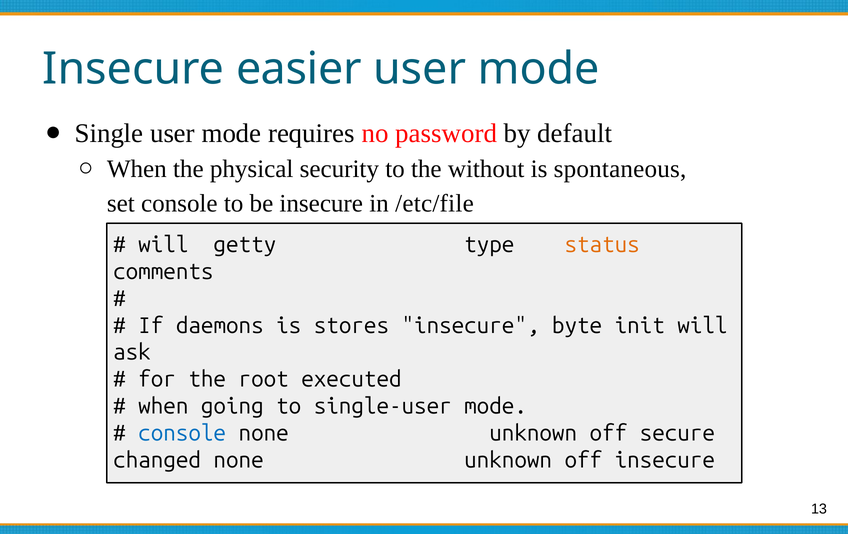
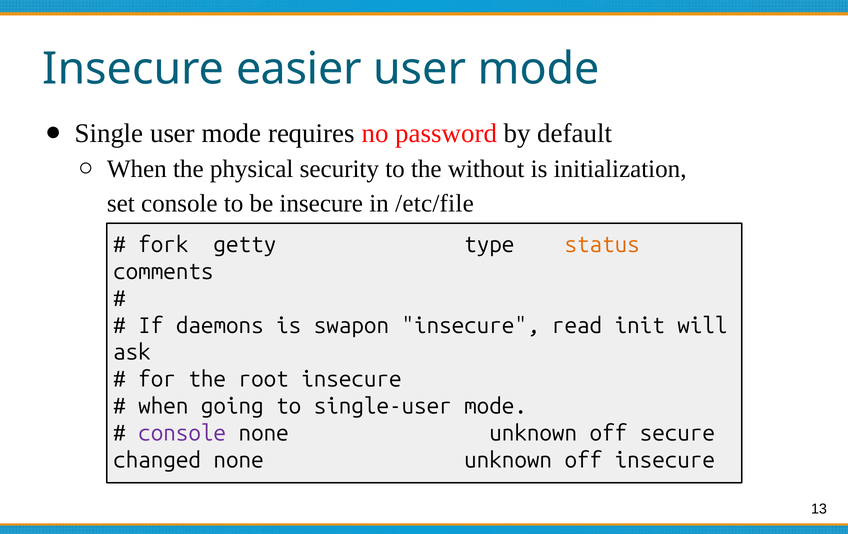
spontaneous: spontaneous -> initialization
will at (163, 245): will -> fork
stores: stores -> swapon
byte: byte -> read
root executed: executed -> insecure
console at (182, 433) colour: blue -> purple
